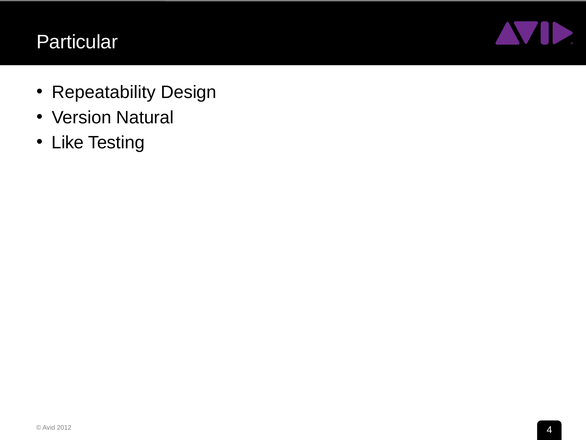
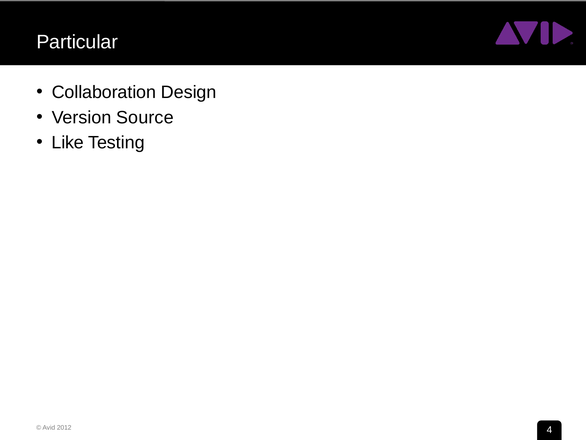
Repeatability: Repeatability -> Collaboration
Natural: Natural -> Source
